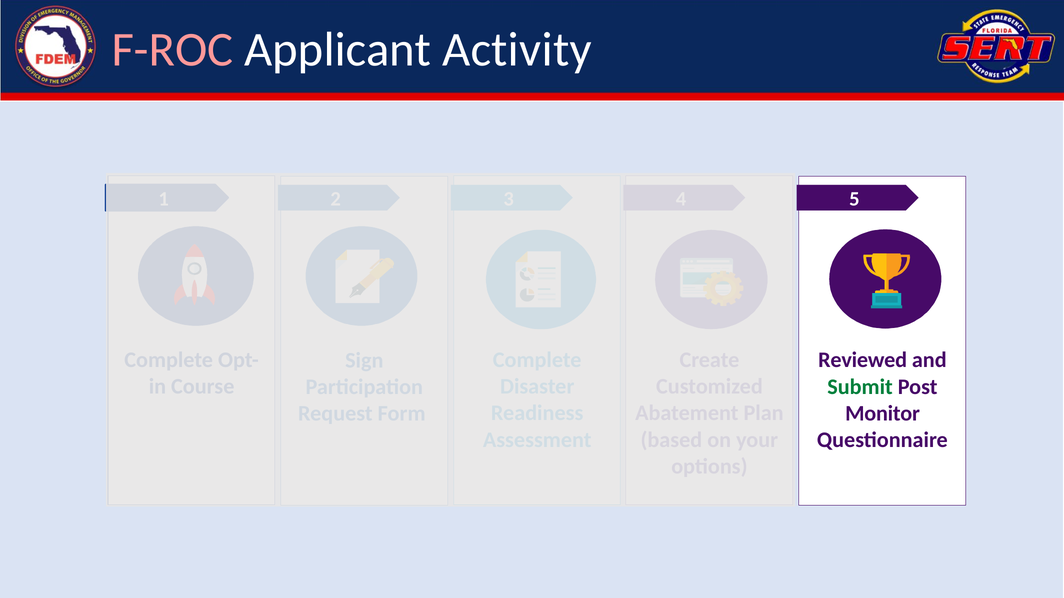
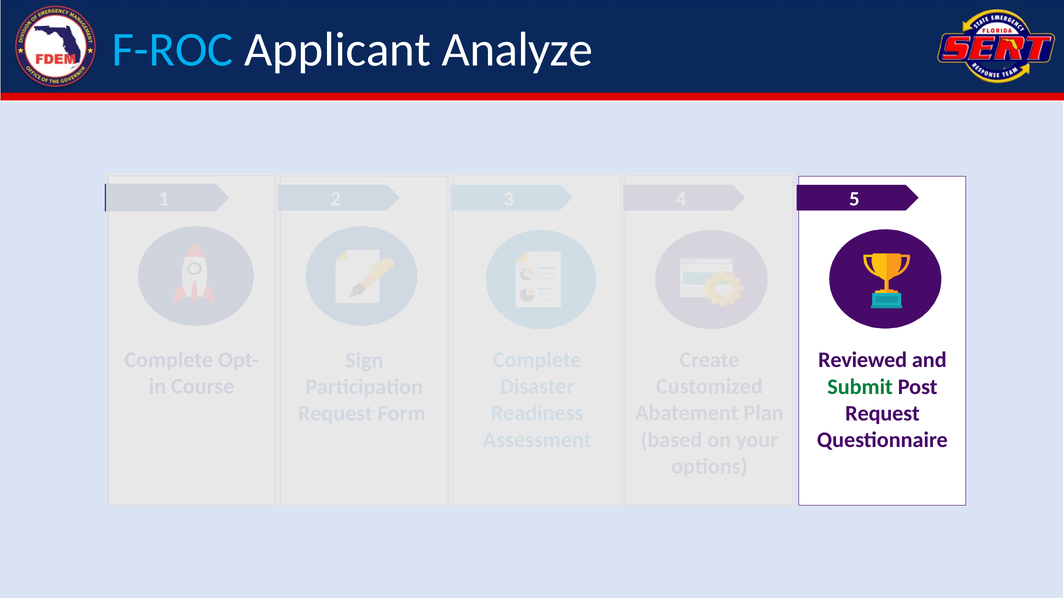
F-ROC colour: pink -> light blue
Activity: Activity -> Analyze
Monitor at (883, 414): Monitor -> Request
